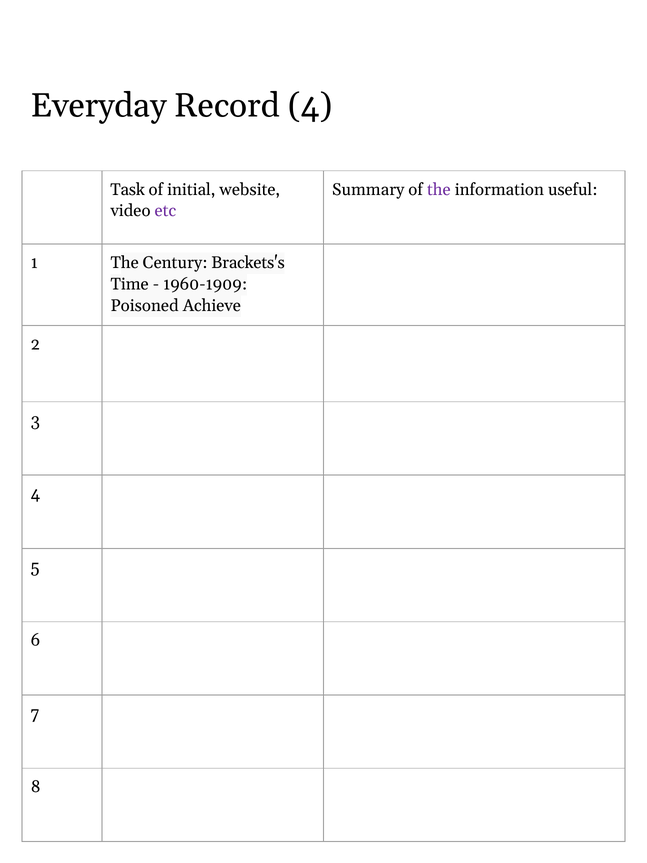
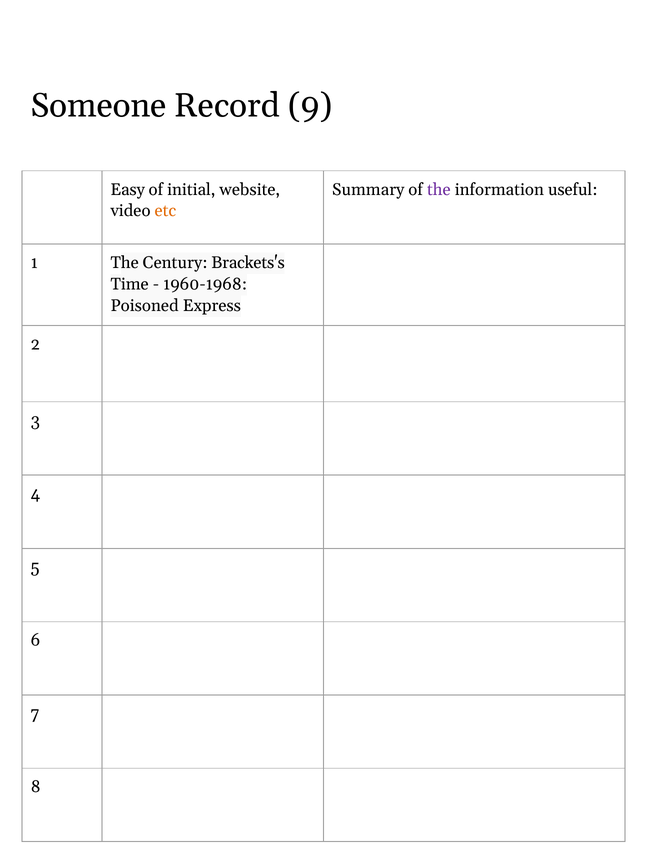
Everyday: Everyday -> Someone
Record 4: 4 -> 9
Task: Task -> Easy
etc colour: purple -> orange
1960-1909: 1960-1909 -> 1960-1968
Achieve: Achieve -> Express
